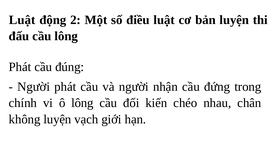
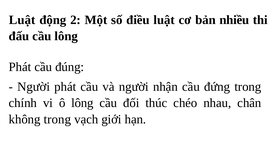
bản luyện: luyện -> nhiều
kiến: kiến -> thúc
không luyện: luyện -> trong
